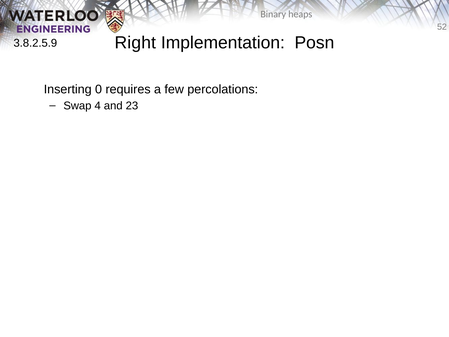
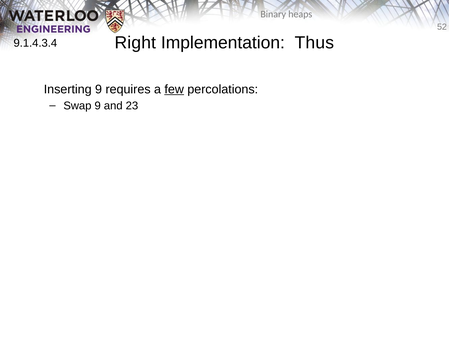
Posn: Posn -> Thus
3.8.2.5.9: 3.8.2.5.9 -> 9.1.4.3.4
Inserting 0: 0 -> 9
few underline: none -> present
Swap 4: 4 -> 9
